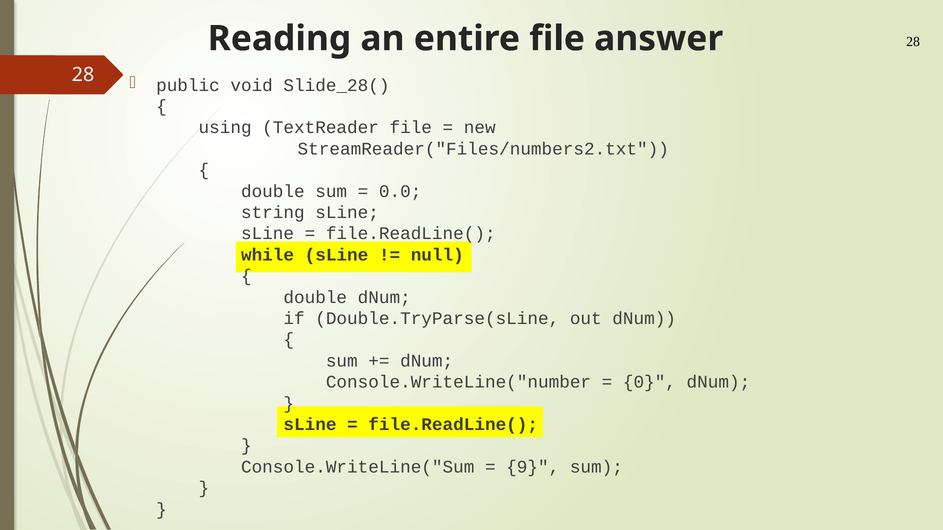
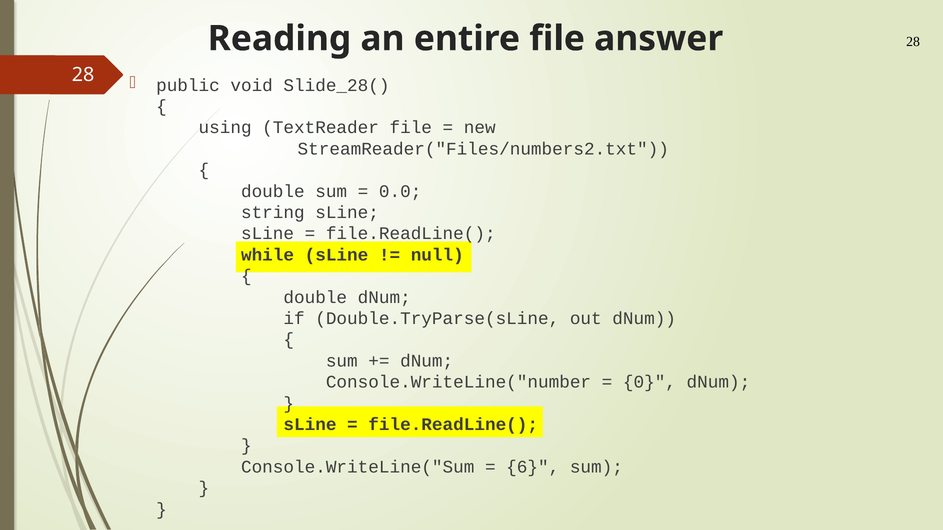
9: 9 -> 6
